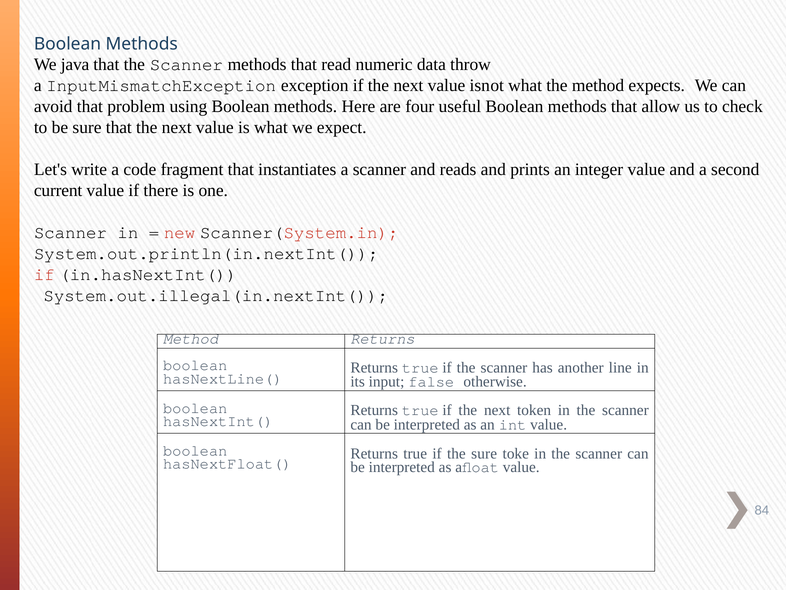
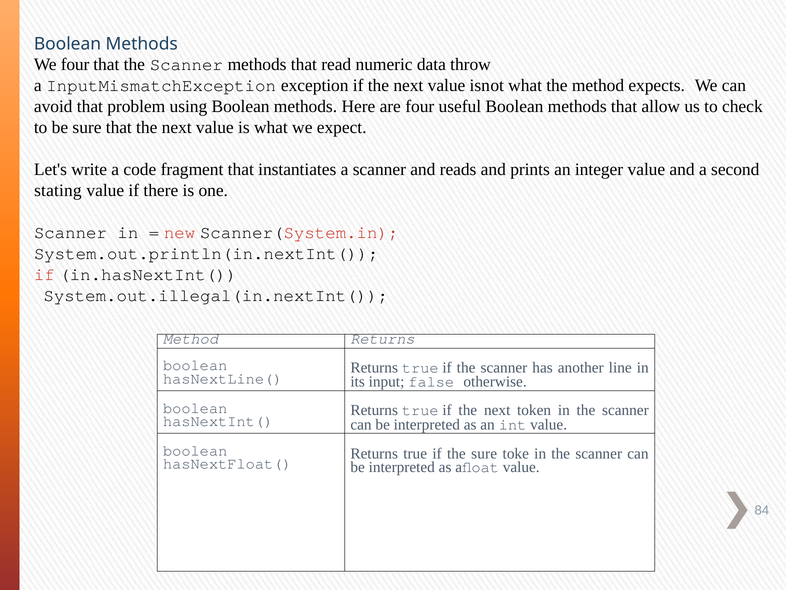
We java: java -> four
current: current -> stating
